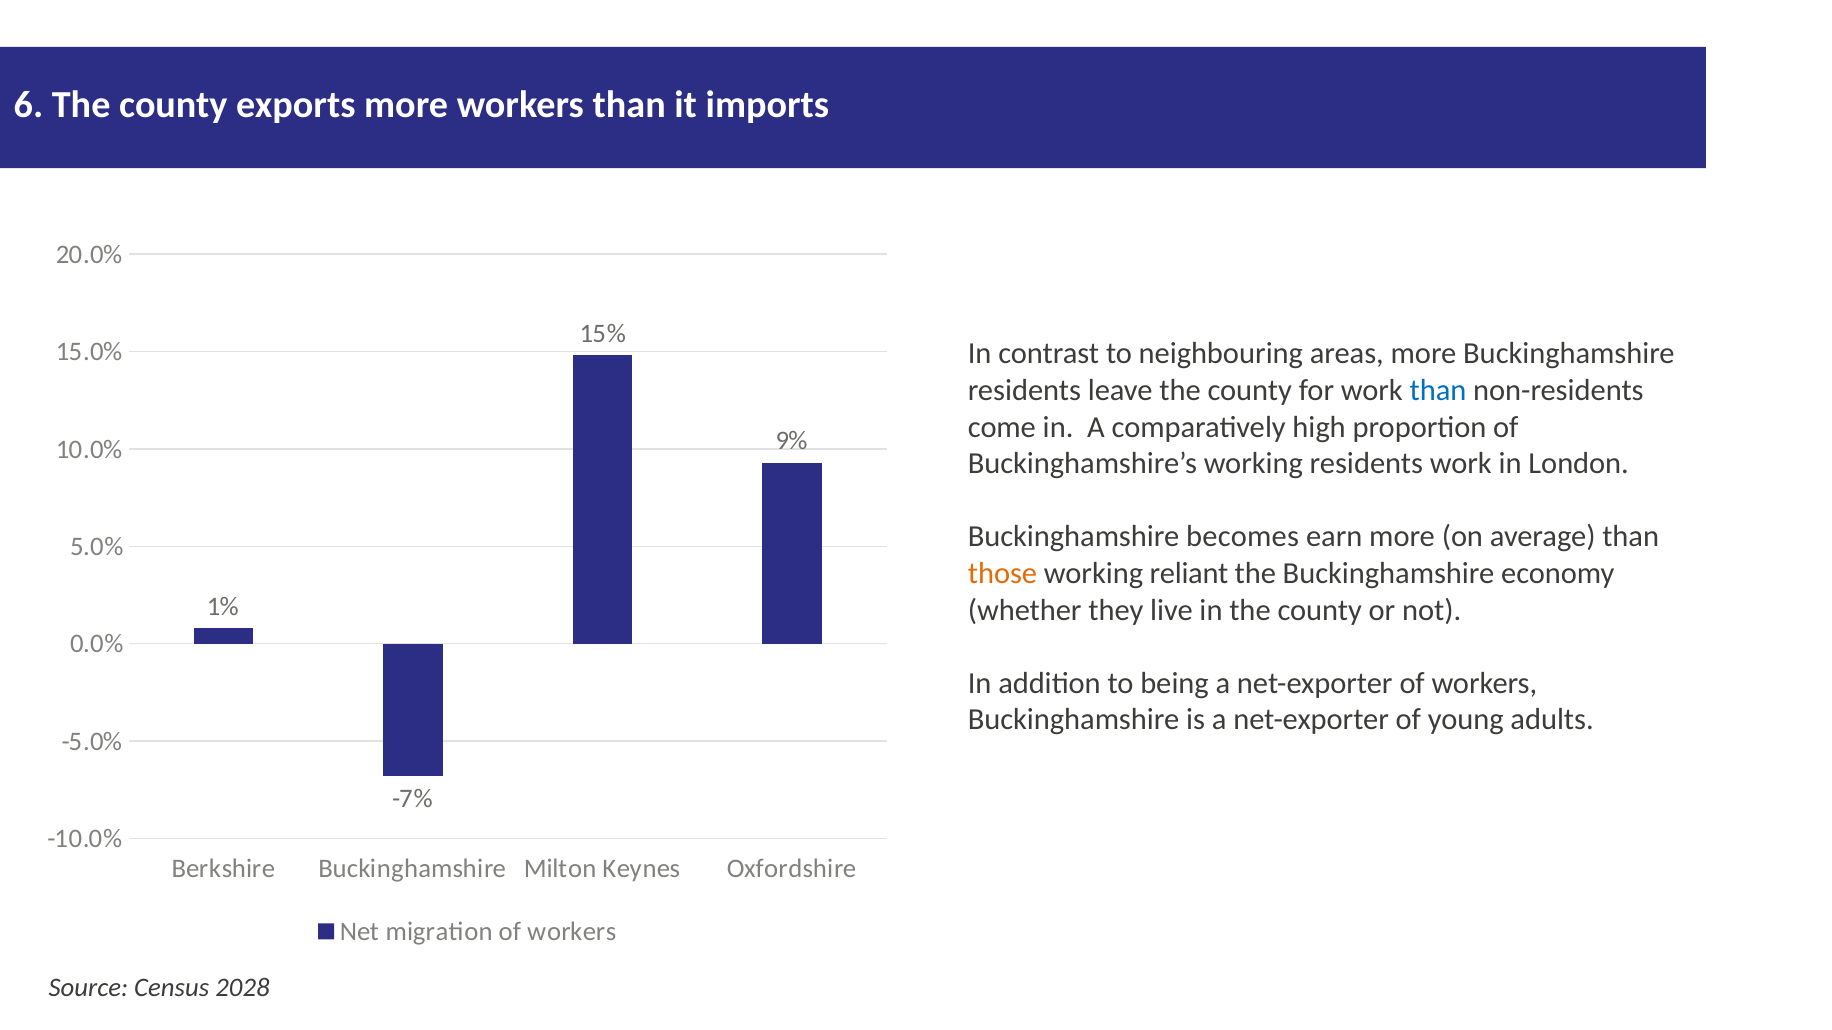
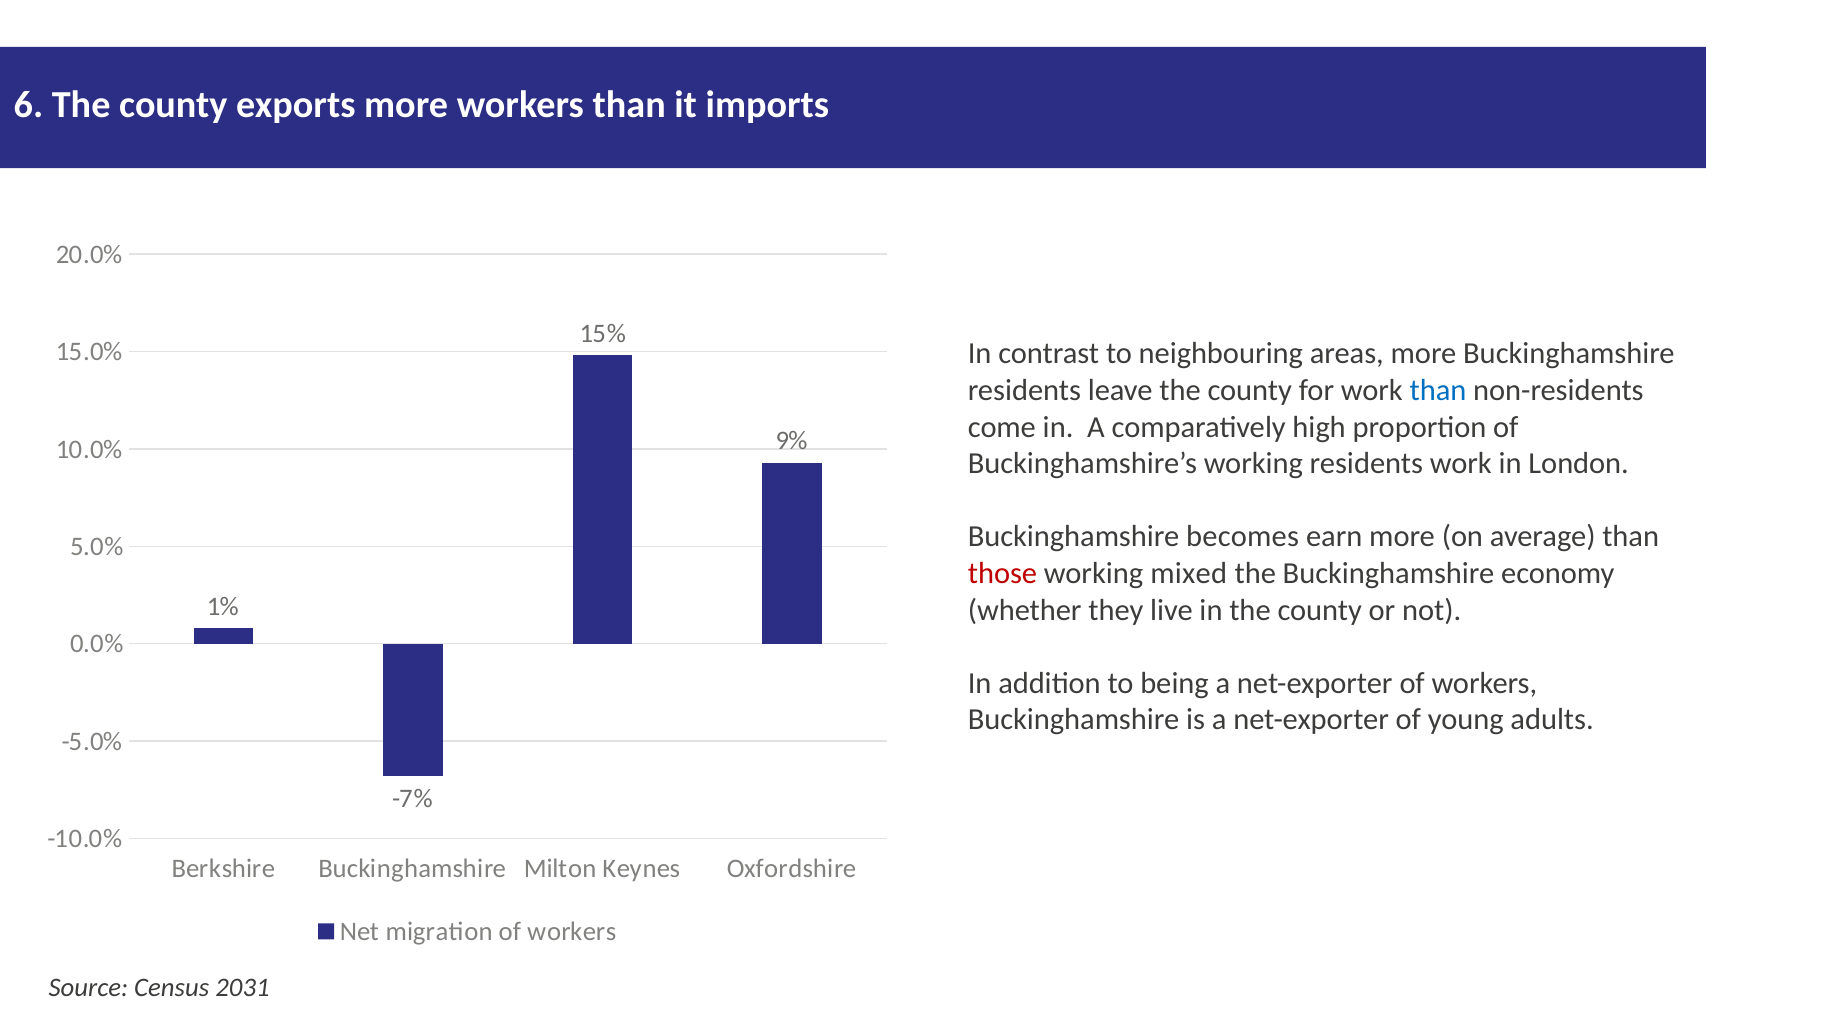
those colour: orange -> red
reliant: reliant -> mixed
2028: 2028 -> 2031
